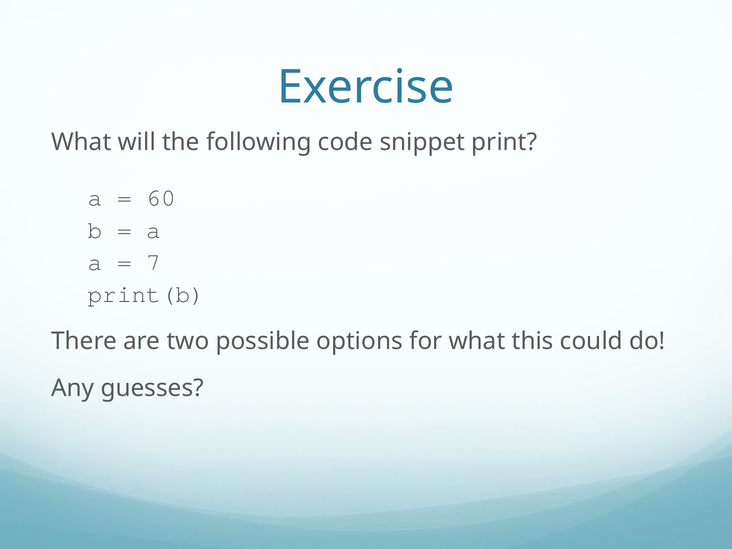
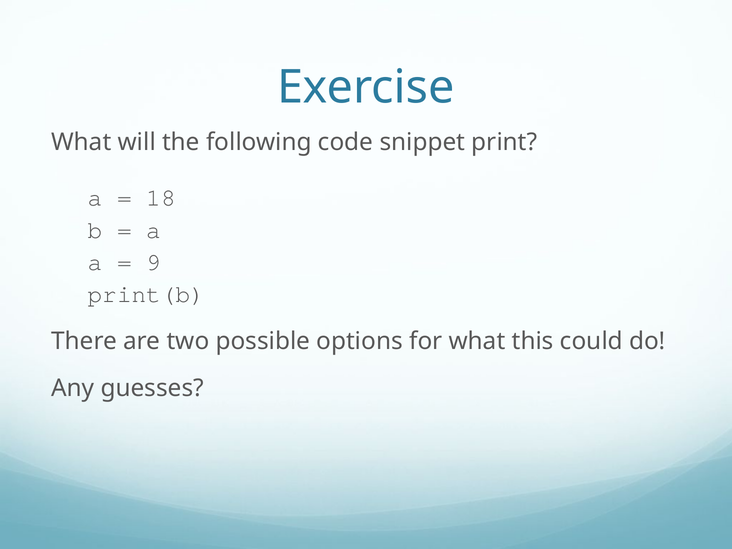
60: 60 -> 18
7: 7 -> 9
